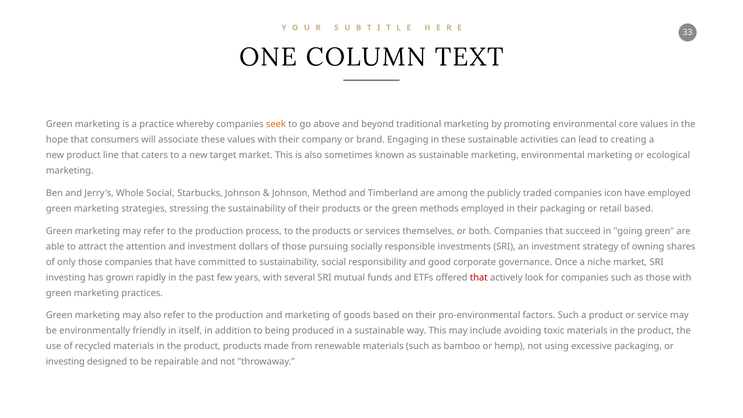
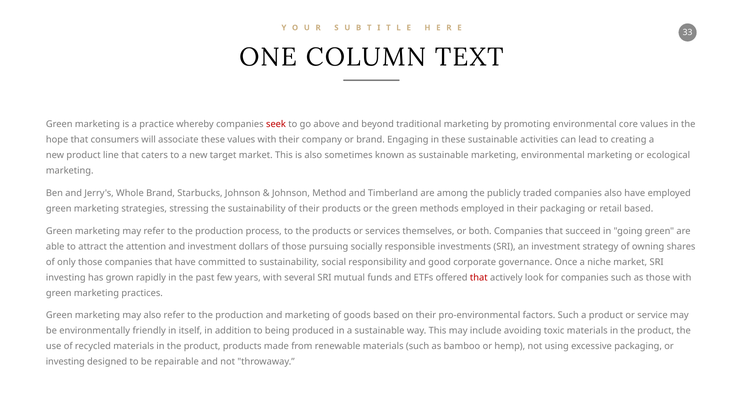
seek colour: orange -> red
Whole Social: Social -> Brand
companies icon: icon -> also
